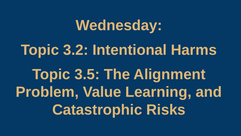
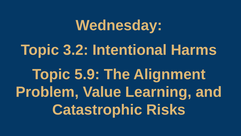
3.5: 3.5 -> 5.9
